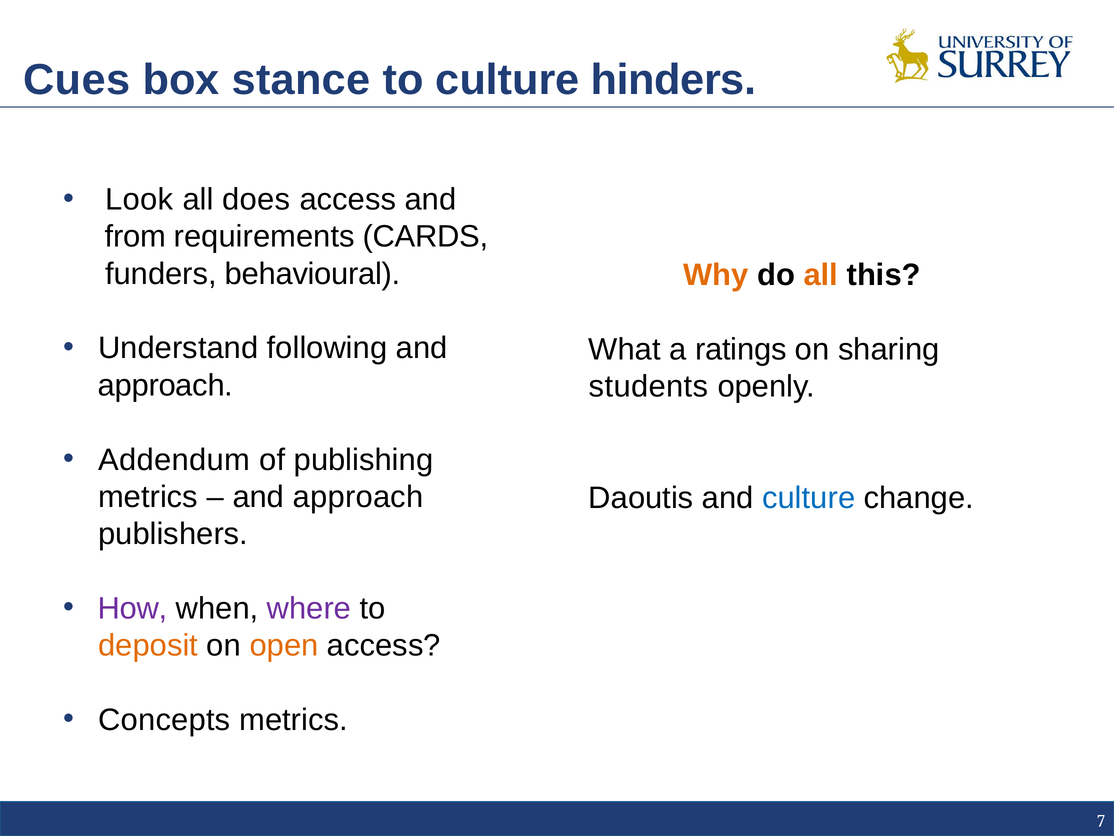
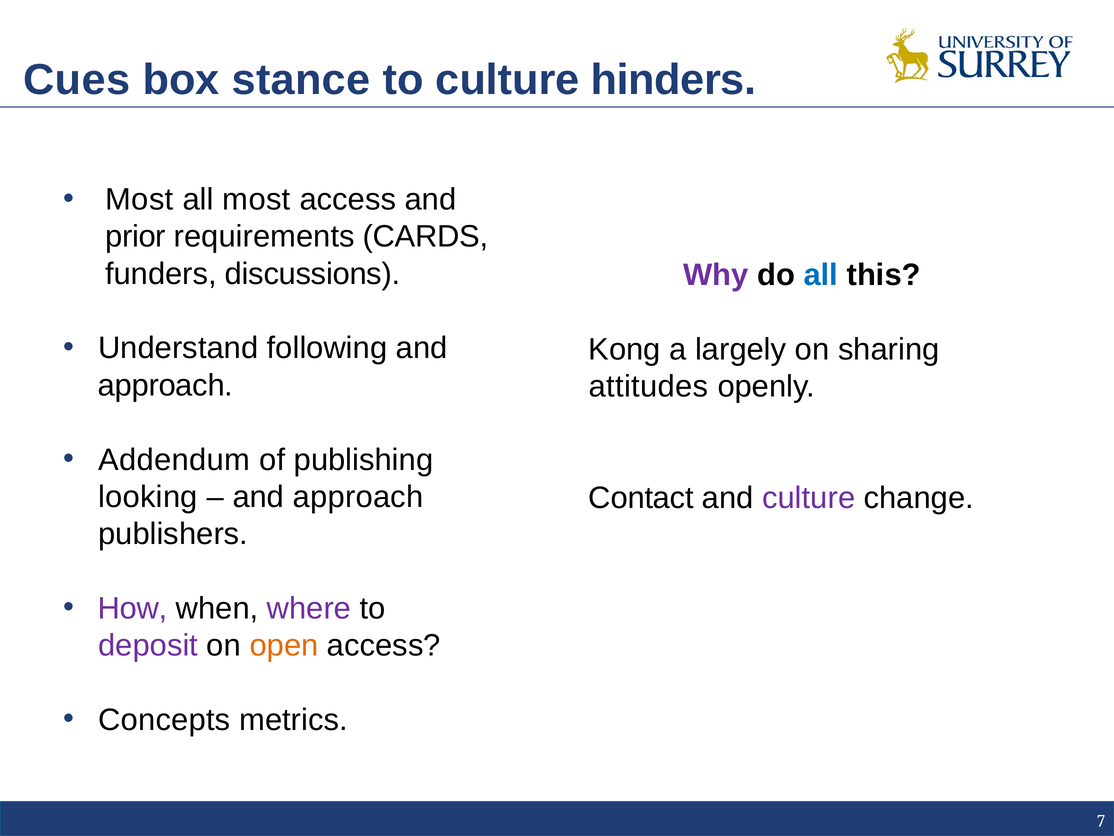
Look at (139, 199): Look -> Most
all does: does -> most
from: from -> prior
behavioural: behavioural -> discussions
Why colour: orange -> purple
all at (821, 275) colour: orange -> blue
What: What -> Kong
ratings: ratings -> largely
students: students -> attitudes
metrics at (148, 497): metrics -> looking
Daoutis: Daoutis -> Contact
culture at (809, 498) colour: blue -> purple
deposit colour: orange -> purple
